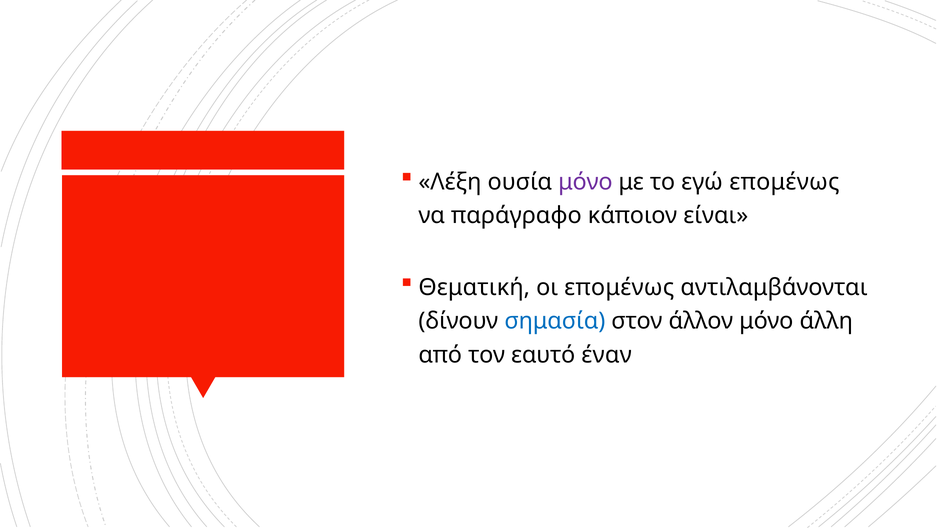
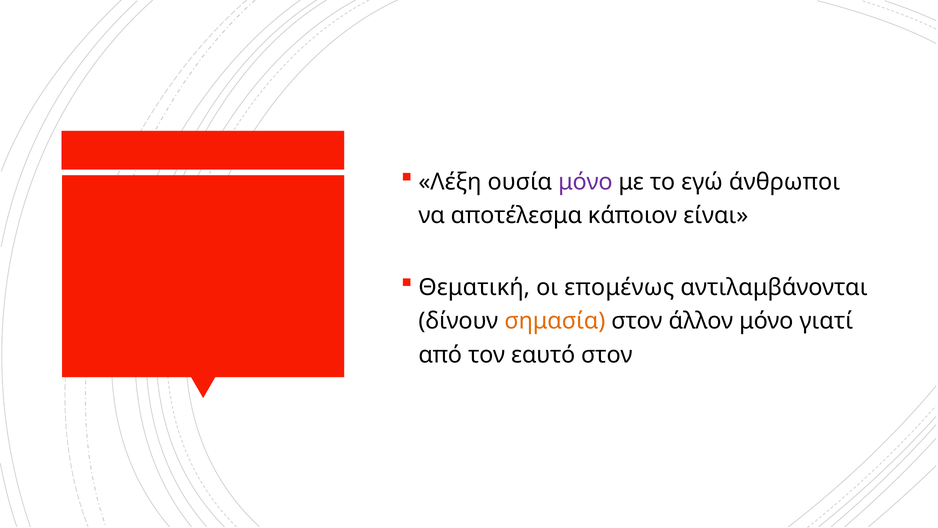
εγώ επομένως: επομένως -> άνθρωποι
παράγραφο: παράγραφο -> αποτέλεσμα
σημασία colour: blue -> orange
άλλη: άλλη -> γιατί
εαυτό έναν: έναν -> στον
